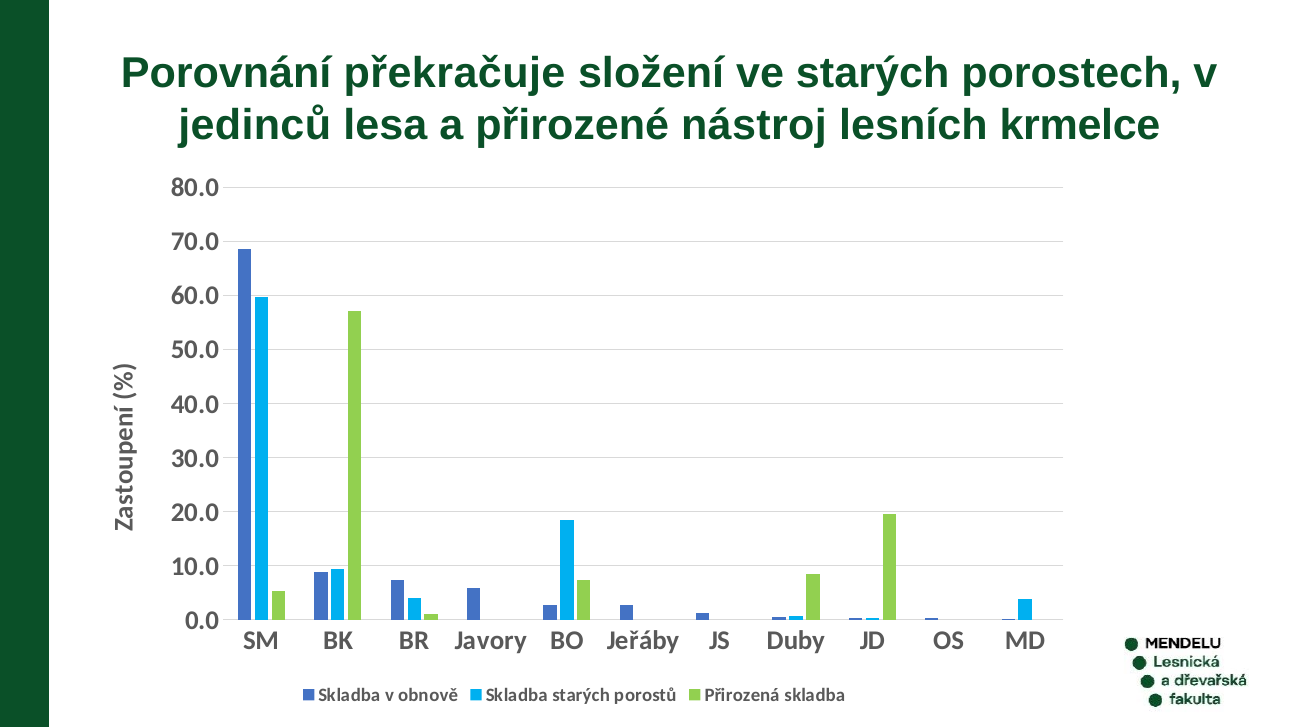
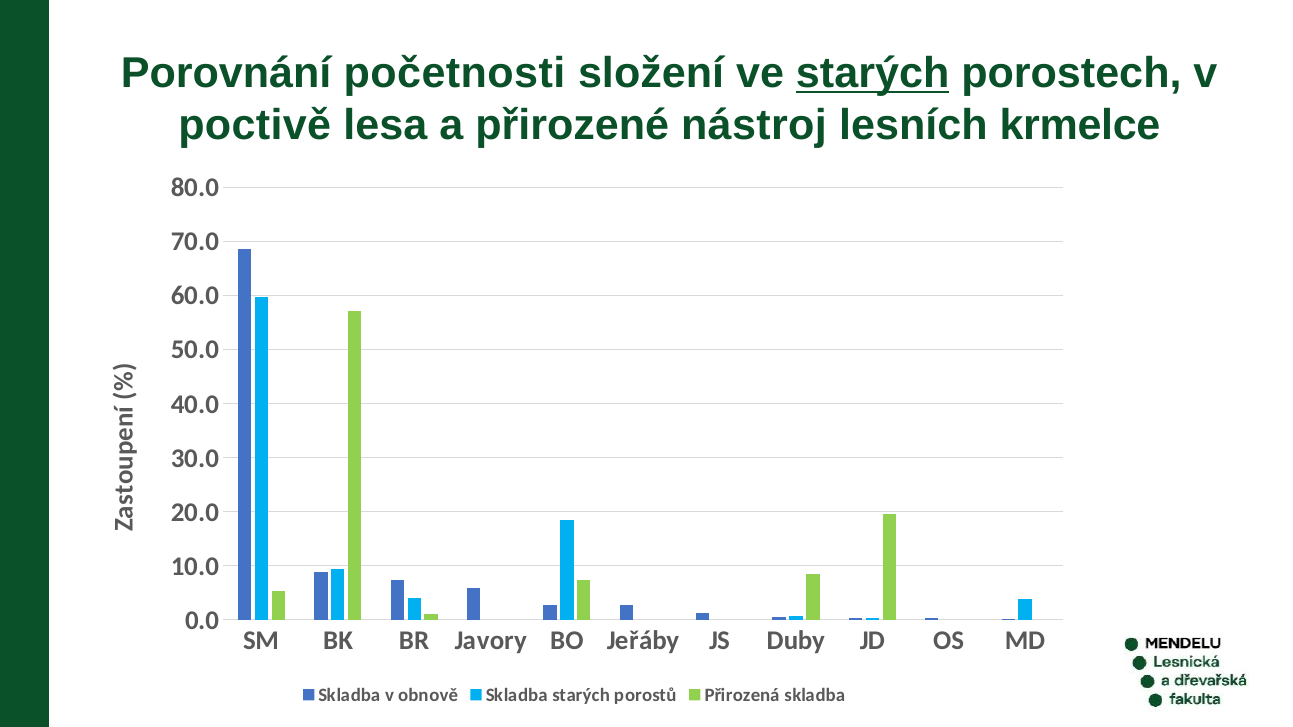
překračuje: překračuje -> početnosti
starých at (873, 73) underline: none -> present
jedinců: jedinců -> poctivě
